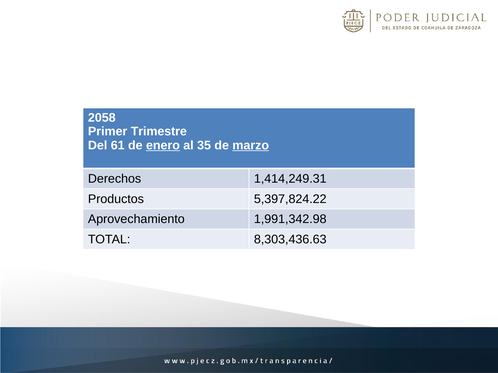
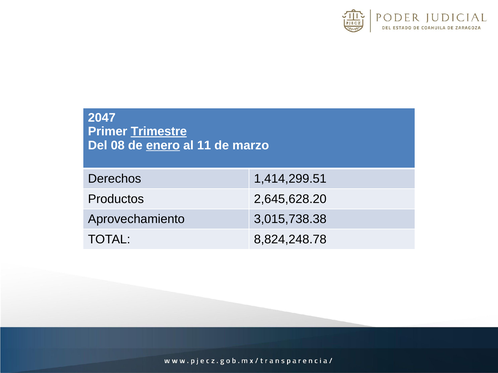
2058: 2058 -> 2047
Trimestre underline: none -> present
61: 61 -> 08
35: 35 -> 11
marzo underline: present -> none
1,414,249.31: 1,414,249.31 -> 1,414,299.51
5,397,824.22: 5,397,824.22 -> 2,645,628.20
1,991,342.98: 1,991,342.98 -> 3,015,738.38
8,303,436.63: 8,303,436.63 -> 8,824,248.78
